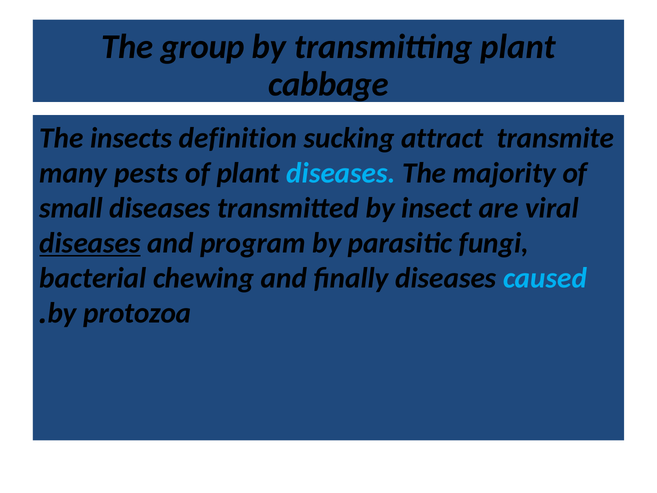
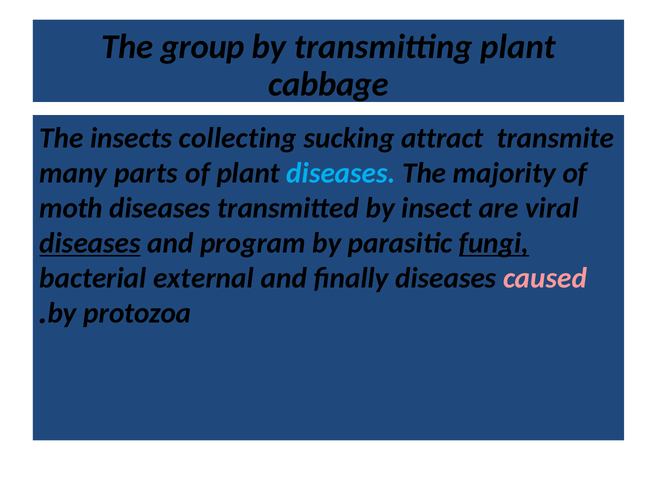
definition: definition -> collecting
pests: pests -> parts
small: small -> moth
fungi underline: none -> present
chewing: chewing -> external
caused colour: light blue -> pink
